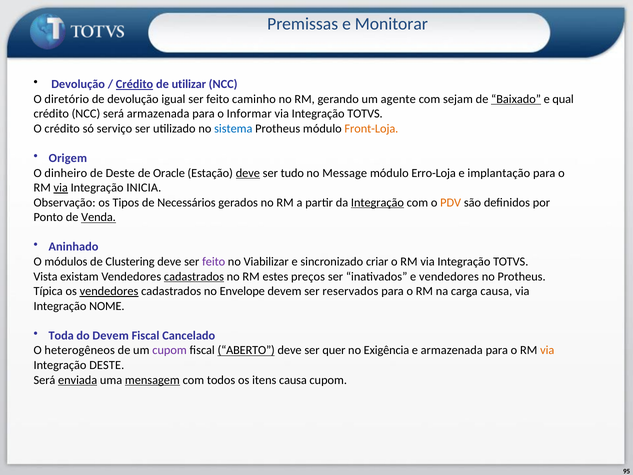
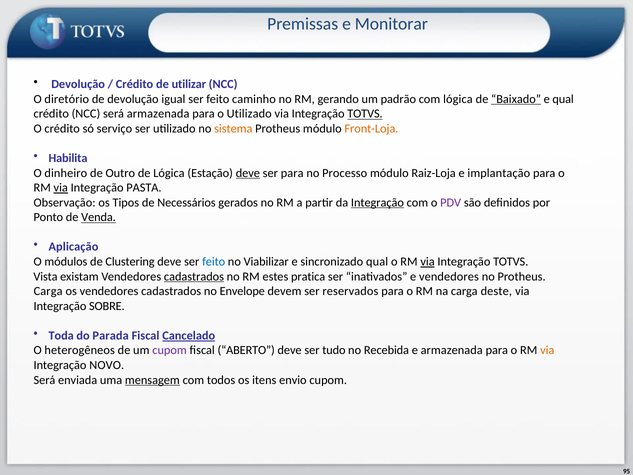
Crédito at (135, 84) underline: present -> none
agente: agente -> padrão
com sejam: sejam -> lógica
o Informar: Informar -> Utilizado
TOTVS at (365, 114) underline: none -> present
sistema colour: blue -> orange
Origem: Origem -> Habilita
de Deste: Deste -> Outro
de Oracle: Oracle -> Lógica
ser tudo: tudo -> para
Message: Message -> Processo
Erro-Loja: Erro-Loja -> Raiz-Loja
INICIA: INICIA -> PASTA
PDV colour: orange -> purple
Aninhado: Aninhado -> Aplicação
feito at (214, 262) colour: purple -> blue
sincronizado criar: criar -> qual
via at (428, 262) underline: none -> present
preços: preços -> pratica
Típica at (48, 291): Típica -> Carga
vendedores at (109, 291) underline: present -> none
carga causa: causa -> deste
NOME: NOME -> SOBRE
do Devem: Devem -> Parada
Cancelado underline: none -> present
ABERTO underline: present -> none
quer: quer -> tudo
Exigência: Exigência -> Recebida
Integração DESTE: DESTE -> NOVO
enviada underline: present -> none
itens causa: causa -> envio
